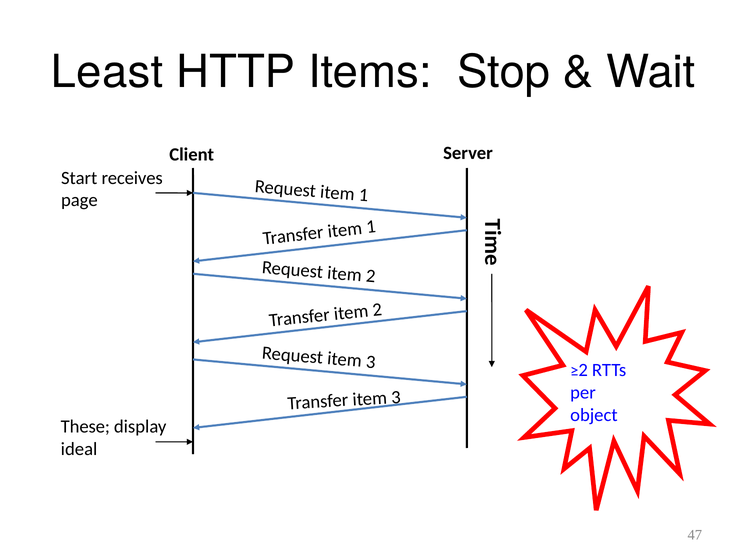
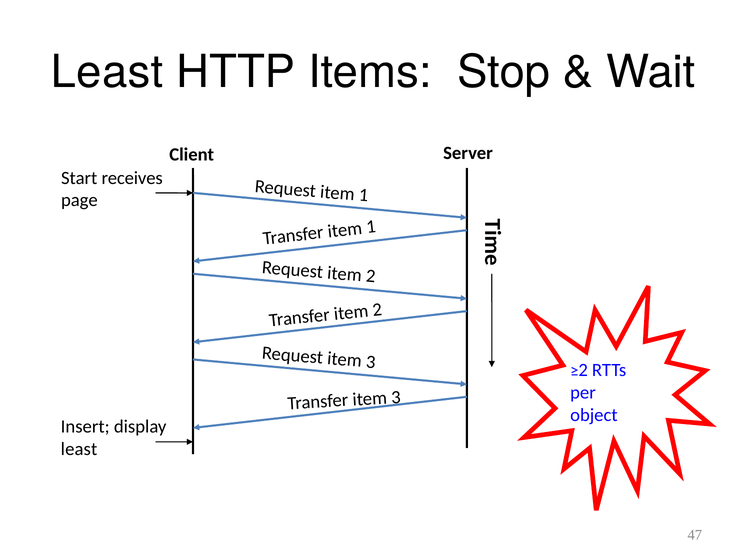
These: These -> Insert
ideal at (79, 449): ideal -> least
